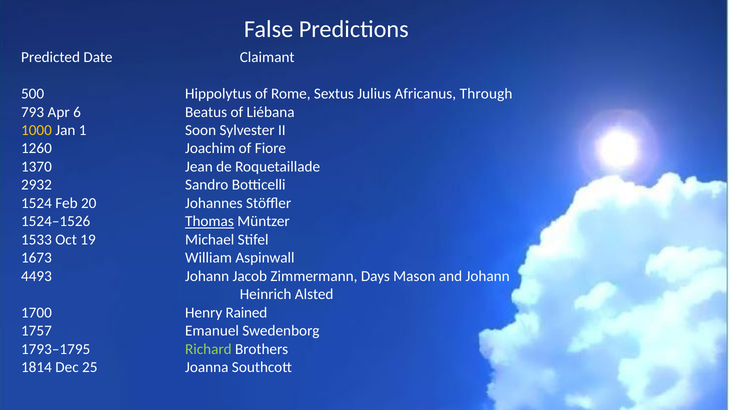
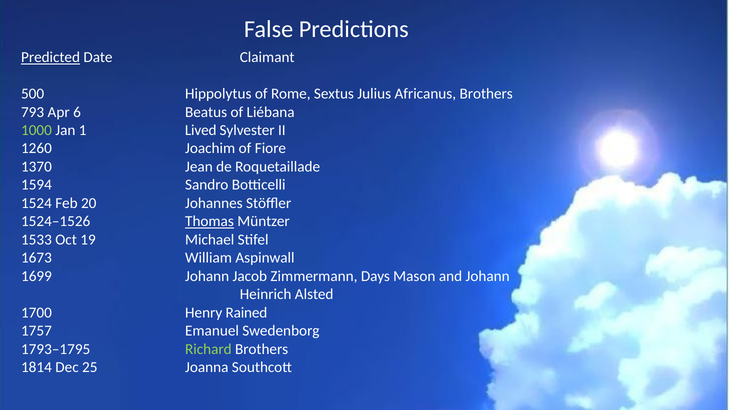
Predicted underline: none -> present
Africanus Through: Through -> Brothers
1000 colour: yellow -> light green
Soon: Soon -> Lived
2932: 2932 -> 1594
4493: 4493 -> 1699
